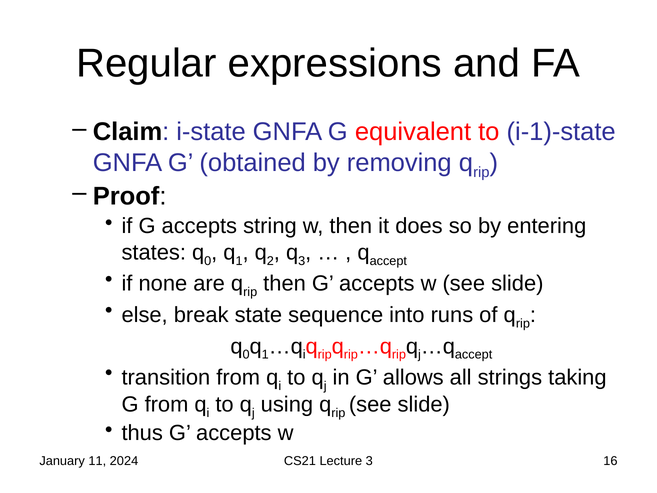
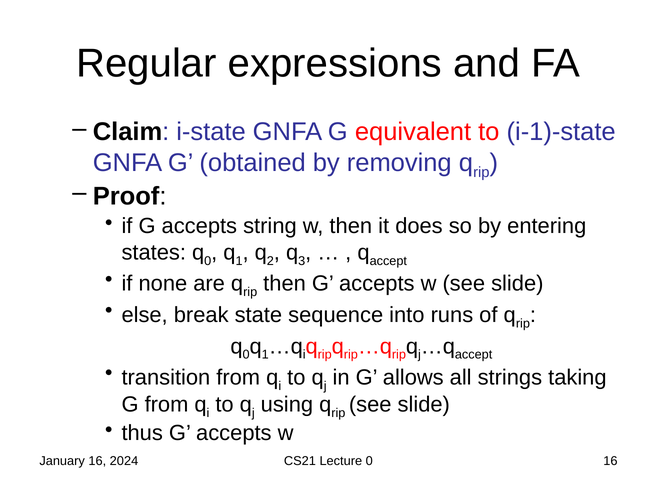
January 11: 11 -> 16
Lecture 3: 3 -> 0
